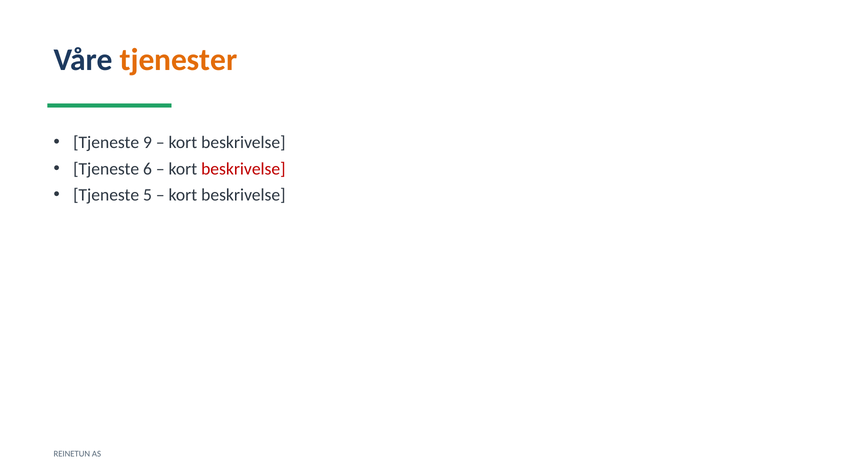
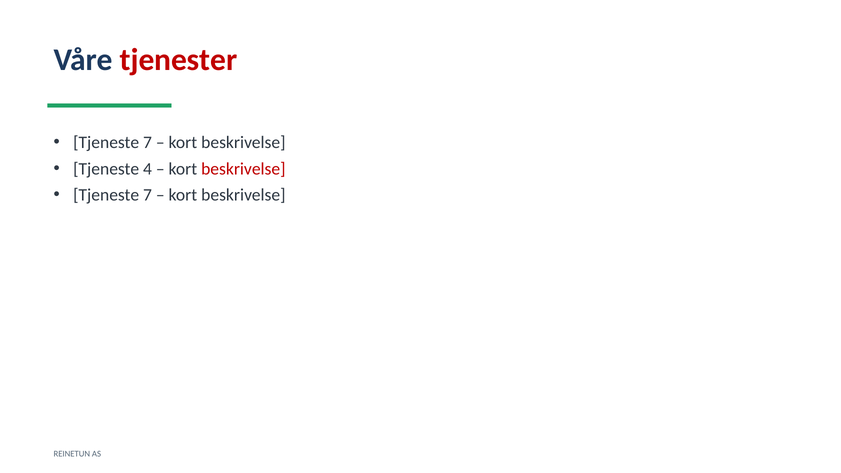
tjenester colour: orange -> red
9 at (147, 142): 9 -> 7
6: 6 -> 4
5 at (147, 195): 5 -> 7
